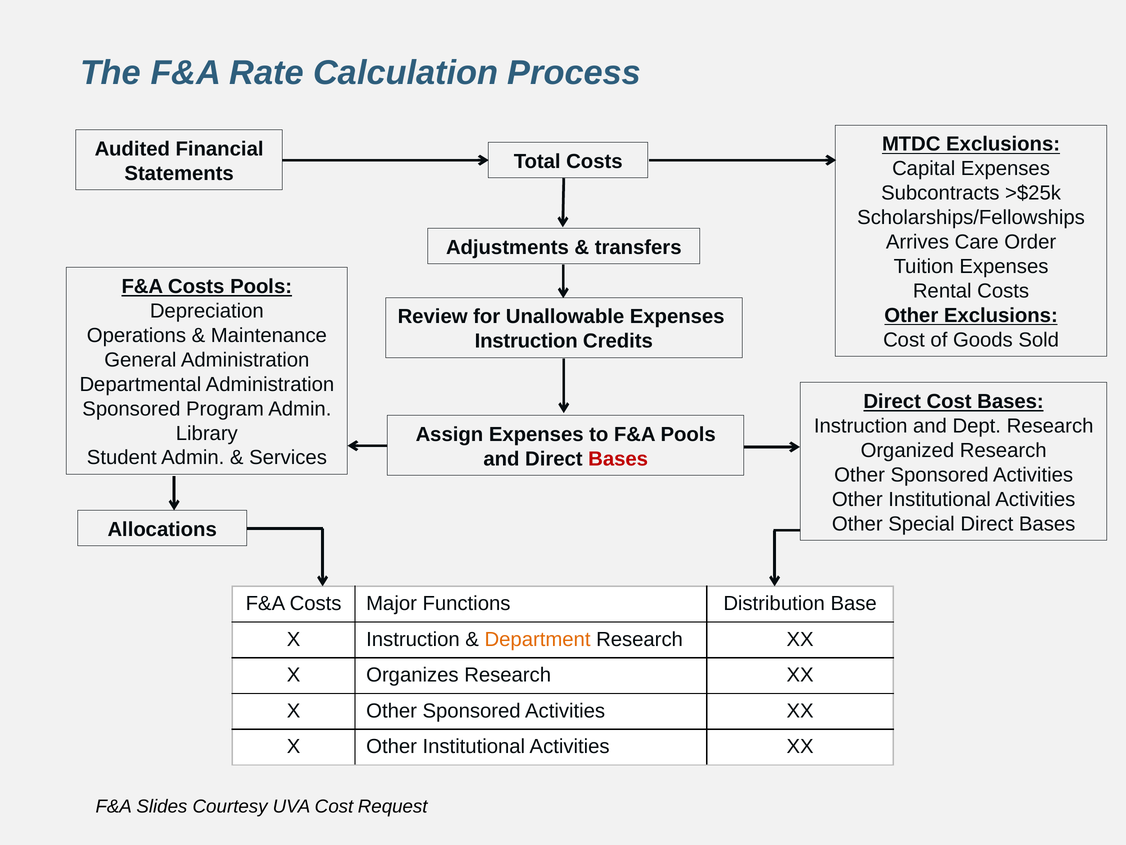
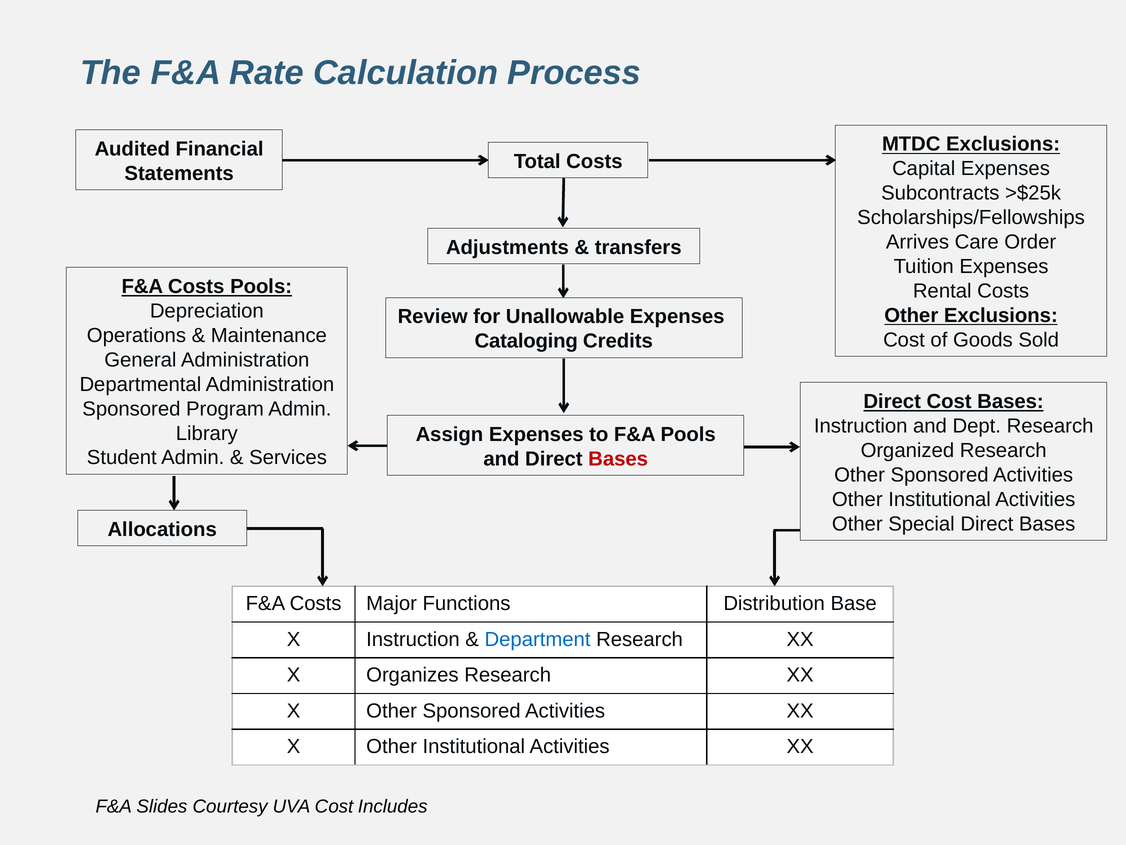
Instruction at (526, 341): Instruction -> Cataloging
Department colour: orange -> blue
Request: Request -> Includes
